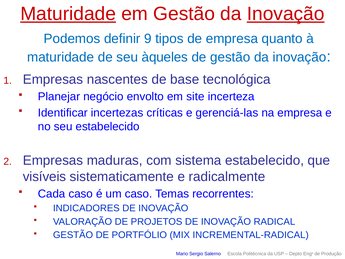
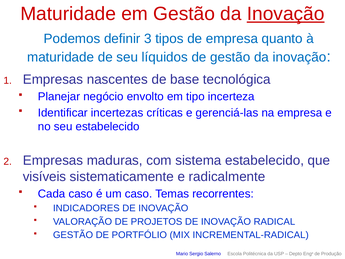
Maturidade at (68, 14) underline: present -> none
9: 9 -> 3
àqueles: àqueles -> líquidos
site: site -> tipo
